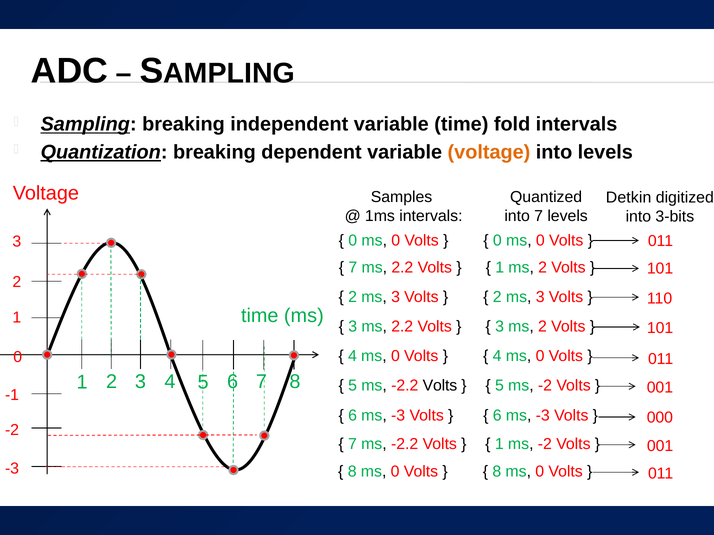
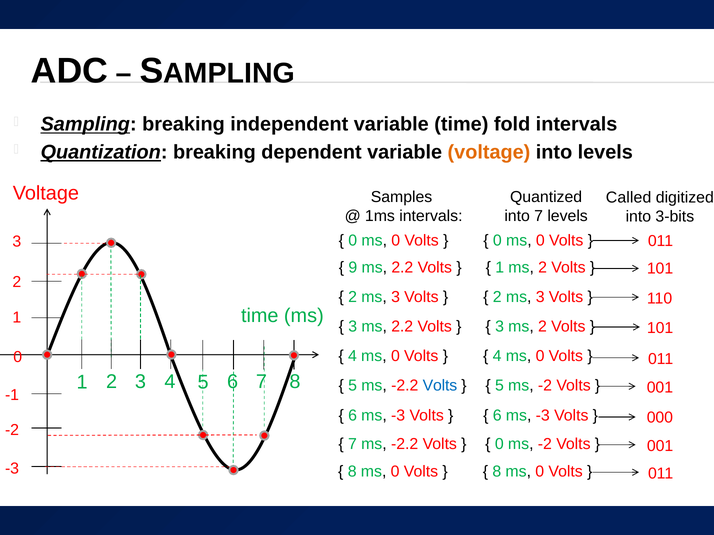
Detkin: Detkin -> Called
7 at (353, 268): 7 -> 9
Volts at (440, 386) colour: black -> blue
1 at (499, 444): 1 -> 0
